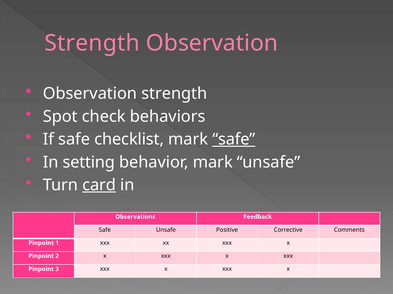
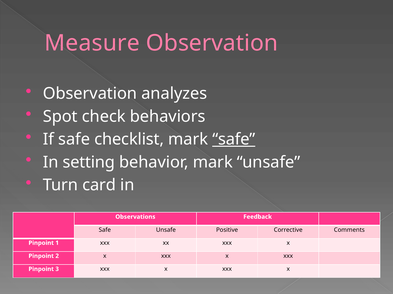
Strength at (92, 43): Strength -> Measure
Observation strength: strength -> analyzes
card underline: present -> none
